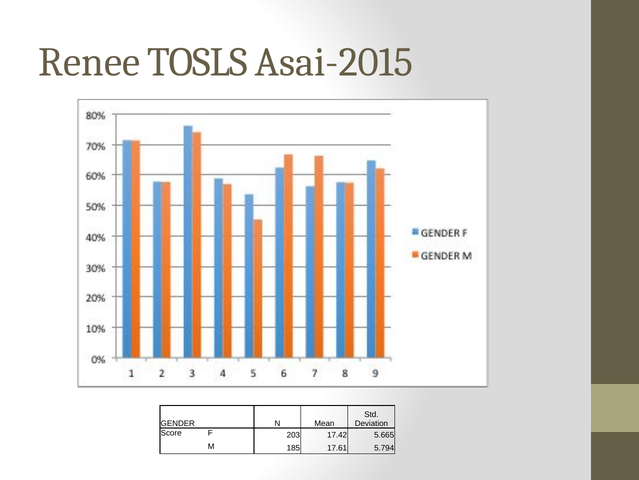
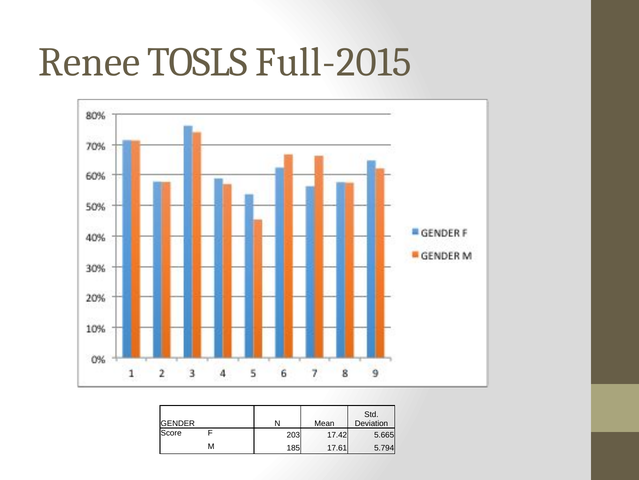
Asai-2015: Asai-2015 -> Full-2015
